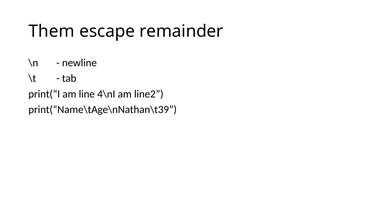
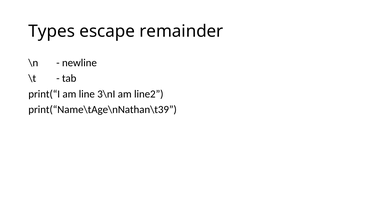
Them: Them -> Types
4\nI: 4\nI -> 3\nI
